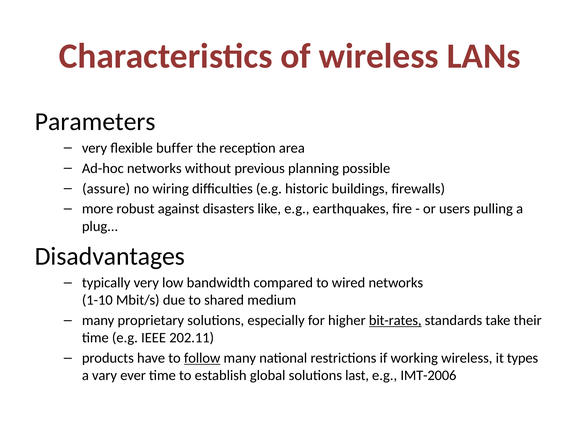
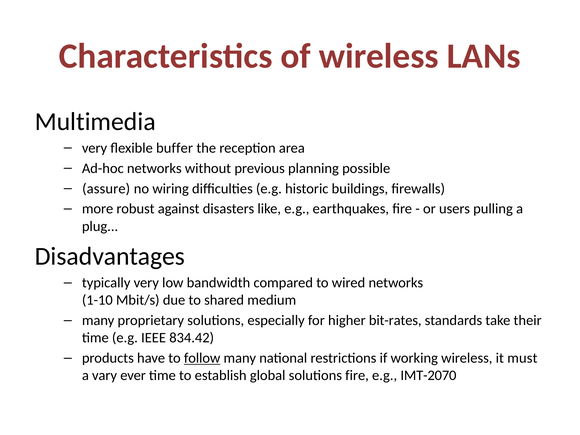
Parameters: Parameters -> Multimedia
bit-rates underline: present -> none
202.11: 202.11 -> 834.42
types: types -> must
solutions last: last -> fire
IMT-2006: IMT-2006 -> IMT-2070
